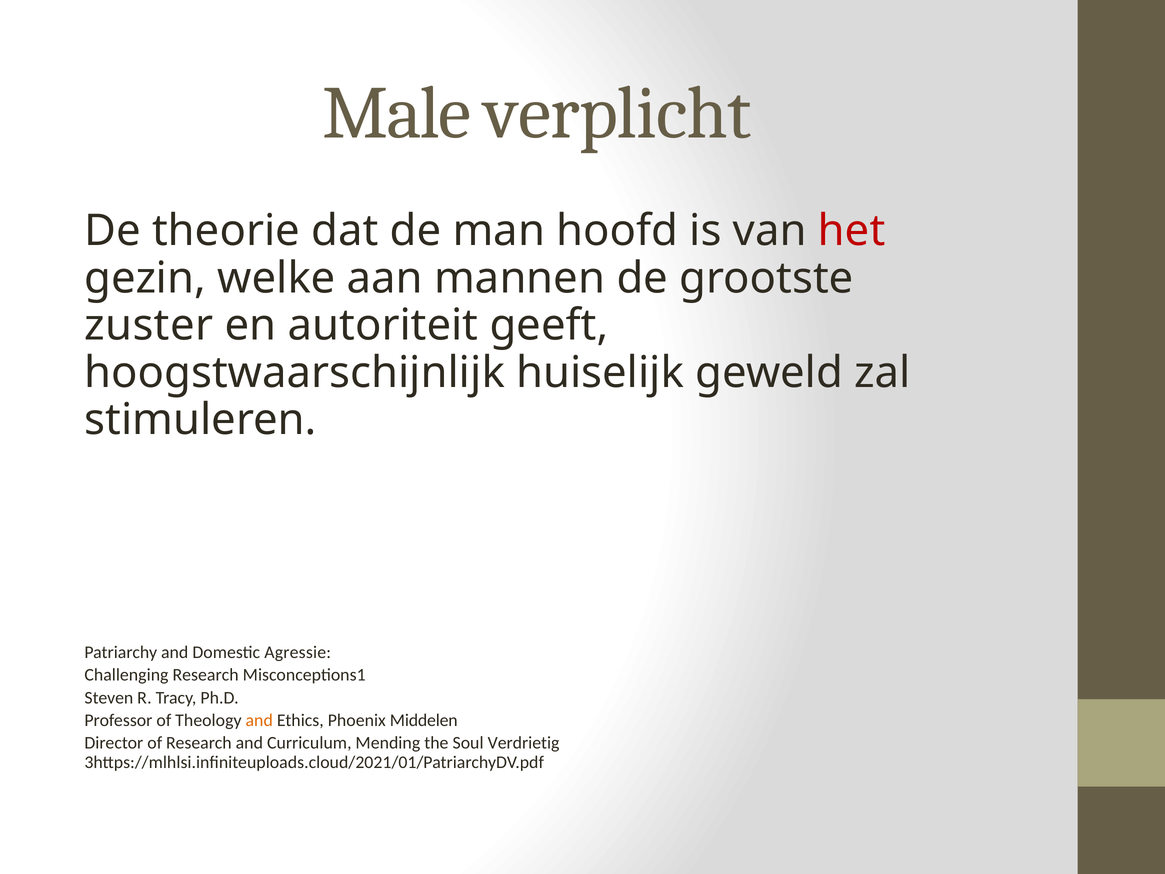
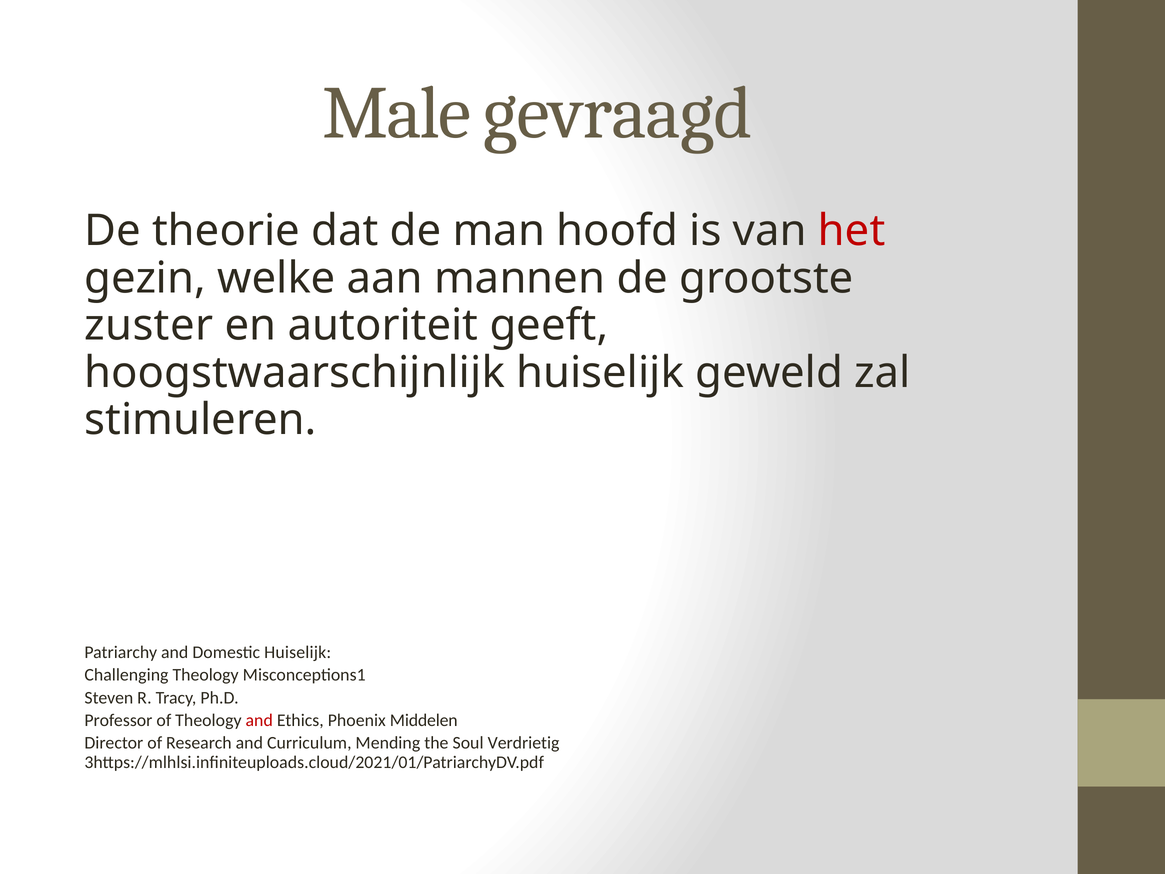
verplicht: verplicht -> gevraagd
Domestic Agressie: Agressie -> Huiselijk
Challenging Research: Research -> Theology
and at (259, 720) colour: orange -> red
